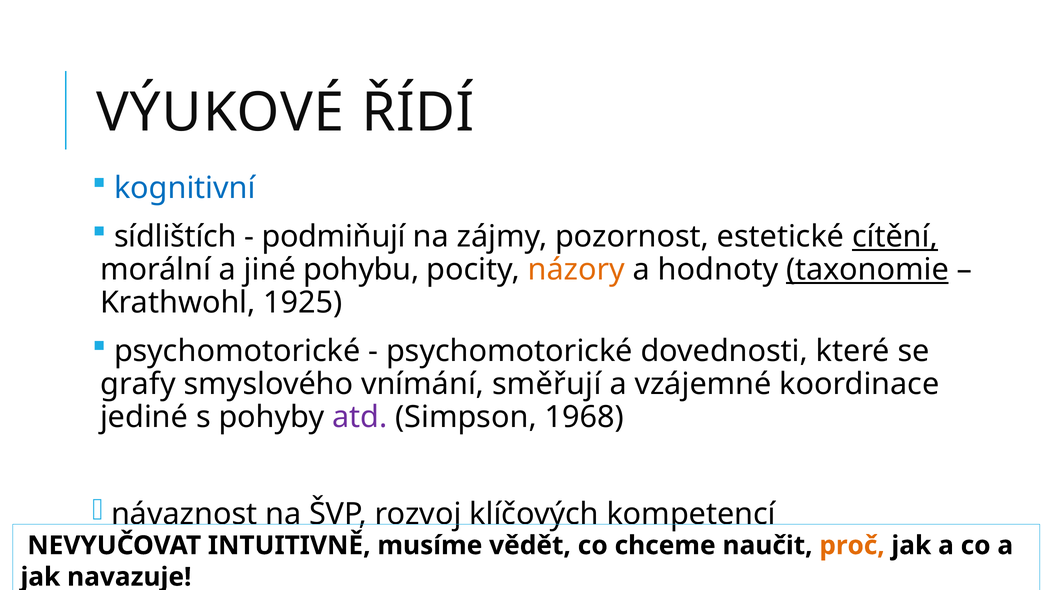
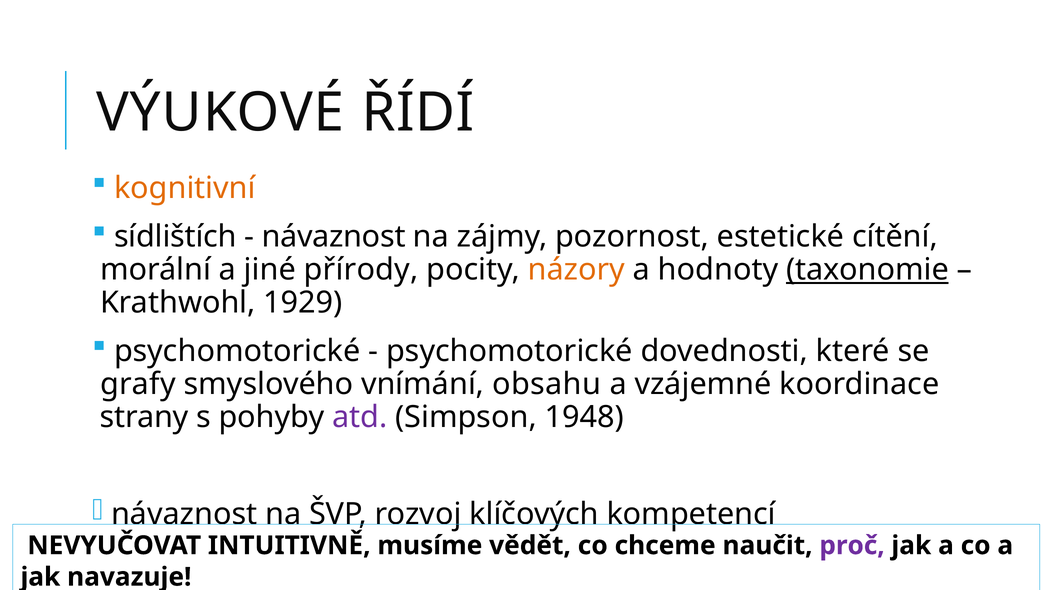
kognitivní colour: blue -> orange
podmiňují at (334, 237): podmiňují -> návaznost
cítění underline: present -> none
pohybu: pohybu -> přírody
1925: 1925 -> 1929
směřují: směřují -> obsahu
jediné: jediné -> strany
1968: 1968 -> 1948
proč colour: orange -> purple
